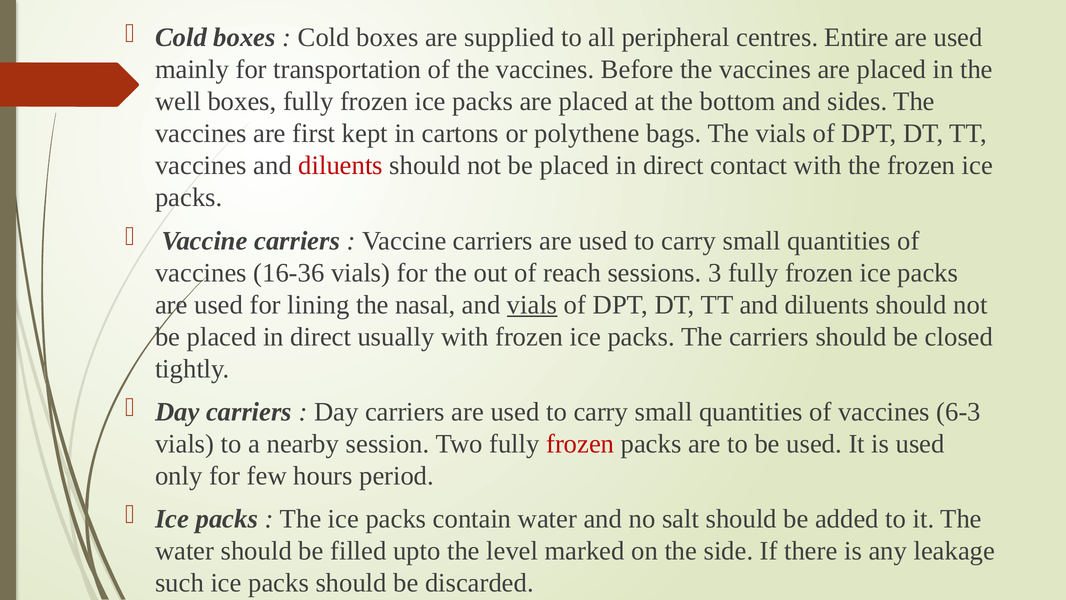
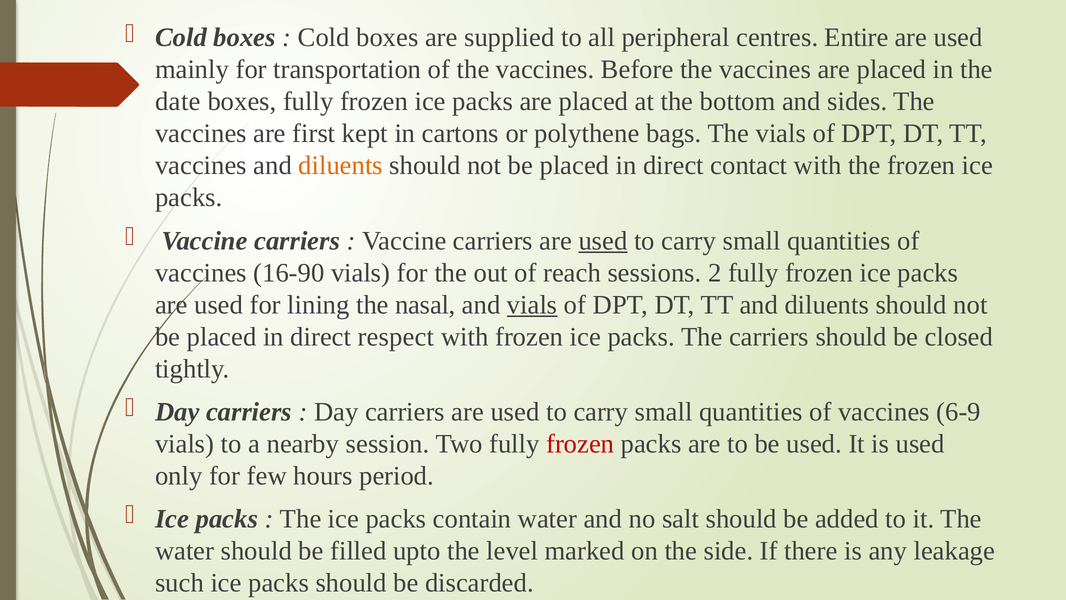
well: well -> date
diluents at (341, 166) colour: red -> orange
used at (603, 241) underline: none -> present
16-36: 16-36 -> 16-90
3: 3 -> 2
usually: usually -> respect
6-3: 6-3 -> 6-9
